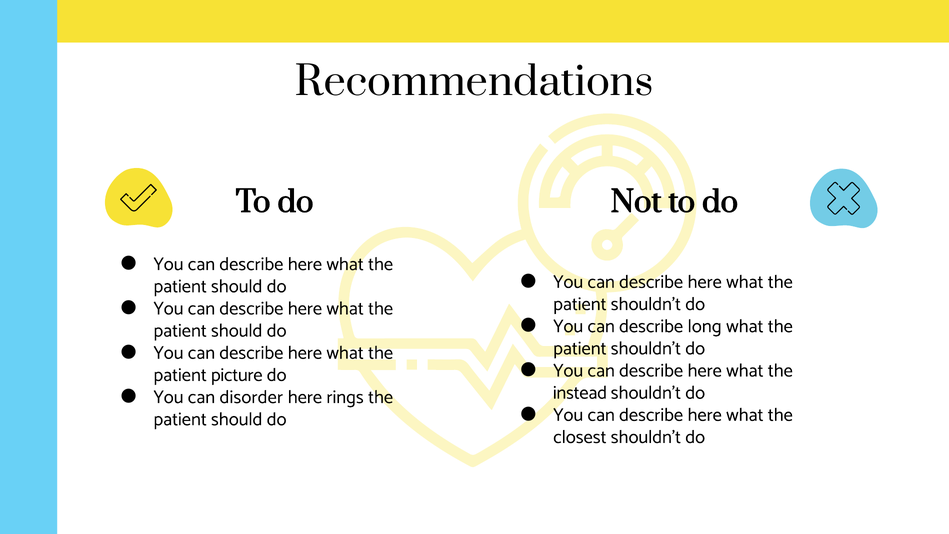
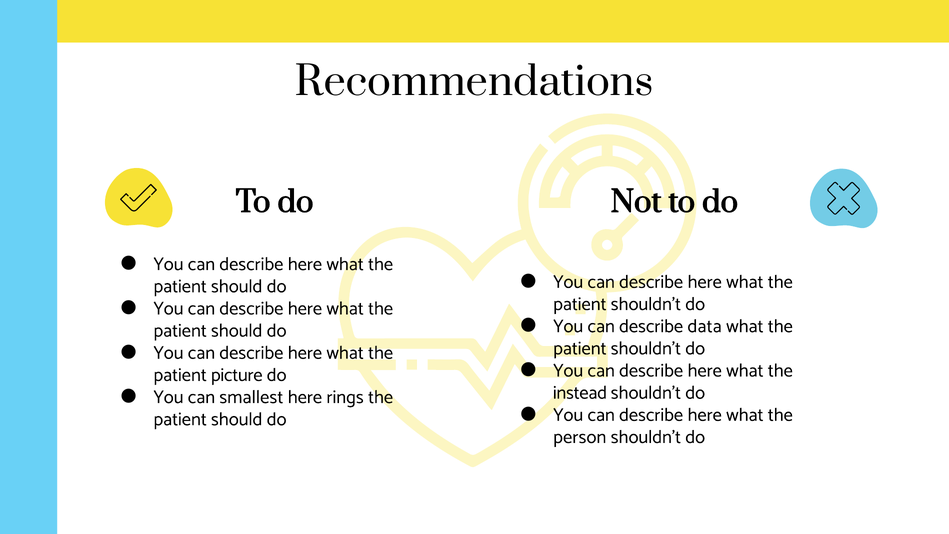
long: long -> data
disorder: disorder -> smallest
closest: closest -> person
